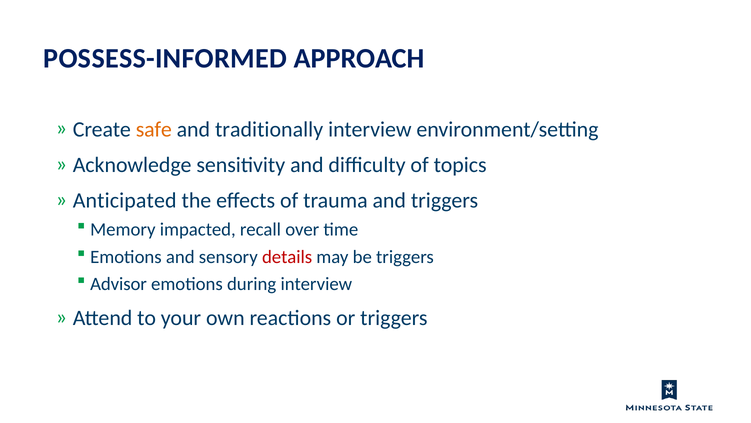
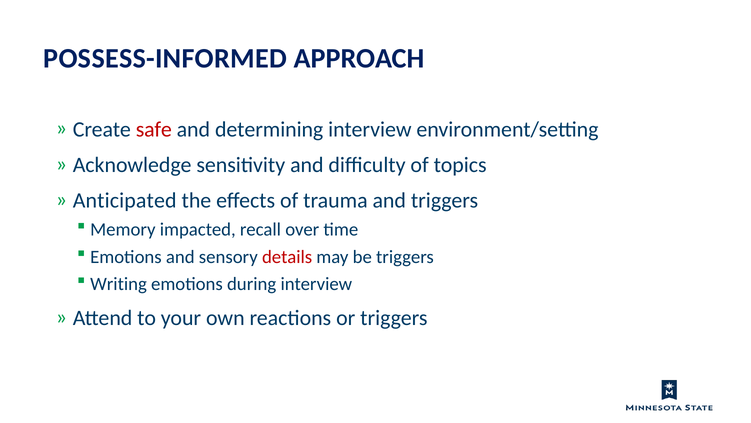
safe colour: orange -> red
traditionally: traditionally -> determining
Advisor: Advisor -> Writing
